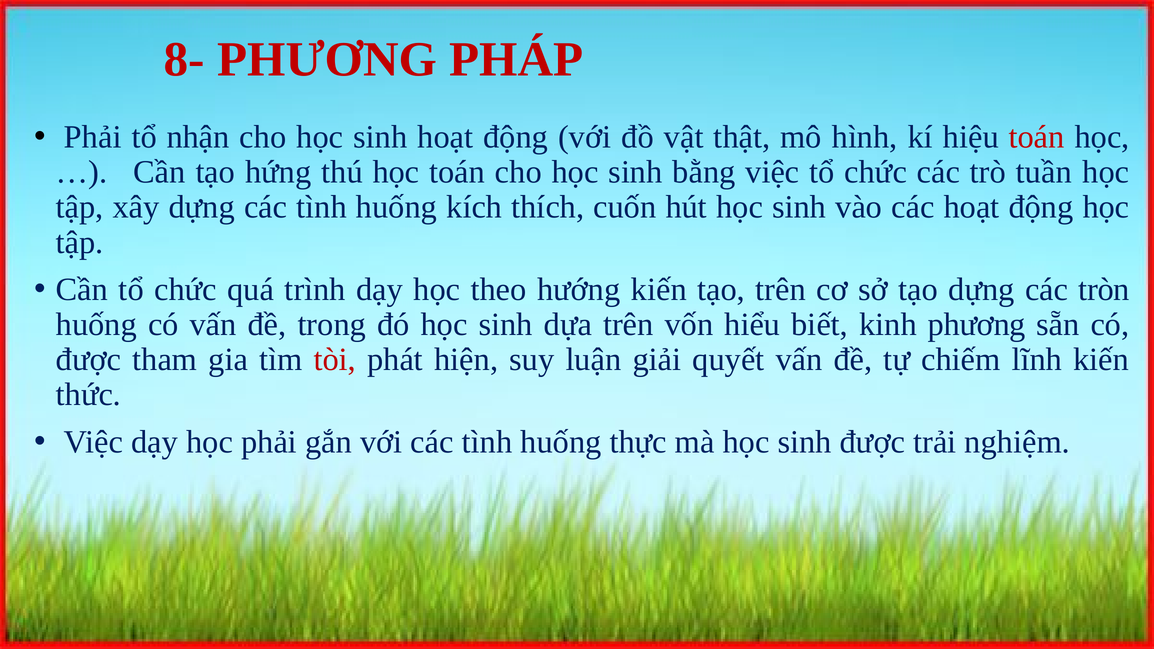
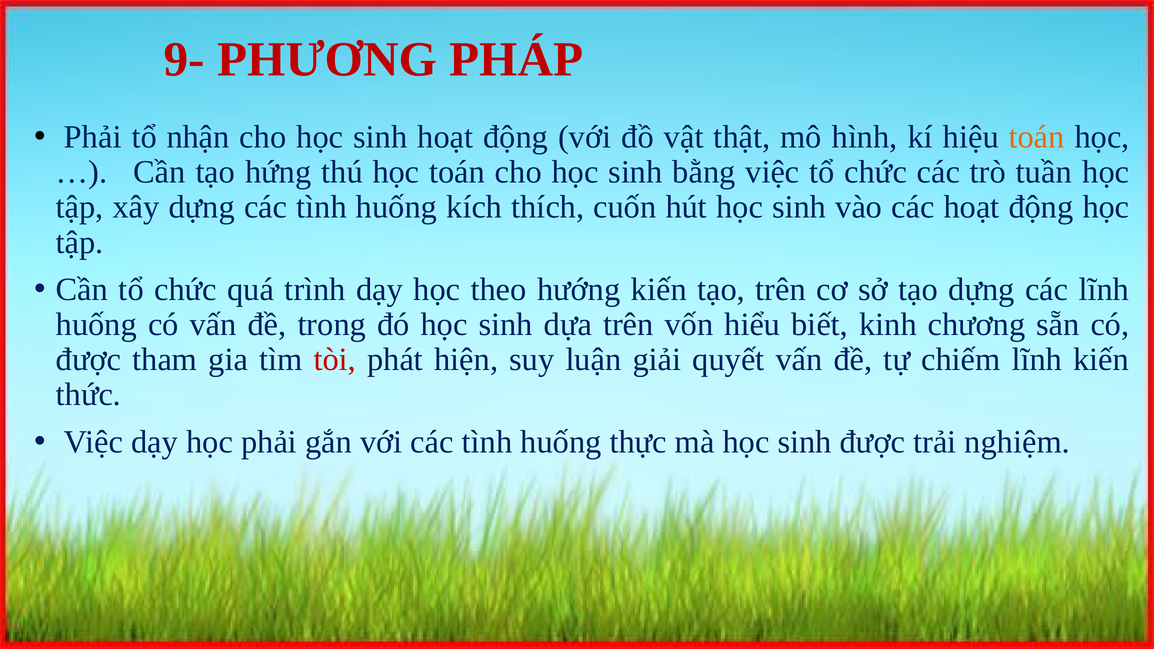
8-: 8- -> 9-
toán at (1037, 137) colour: red -> orange
các tròn: tròn -> lĩnh
kinh phương: phương -> chương
